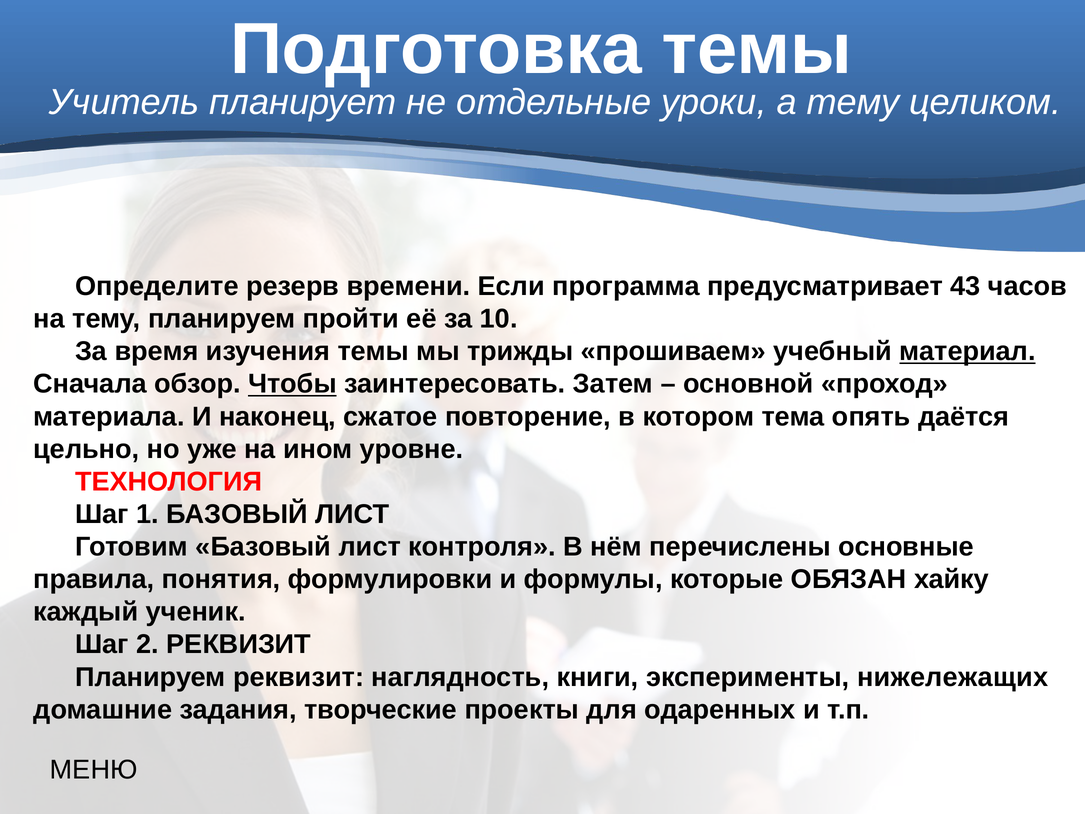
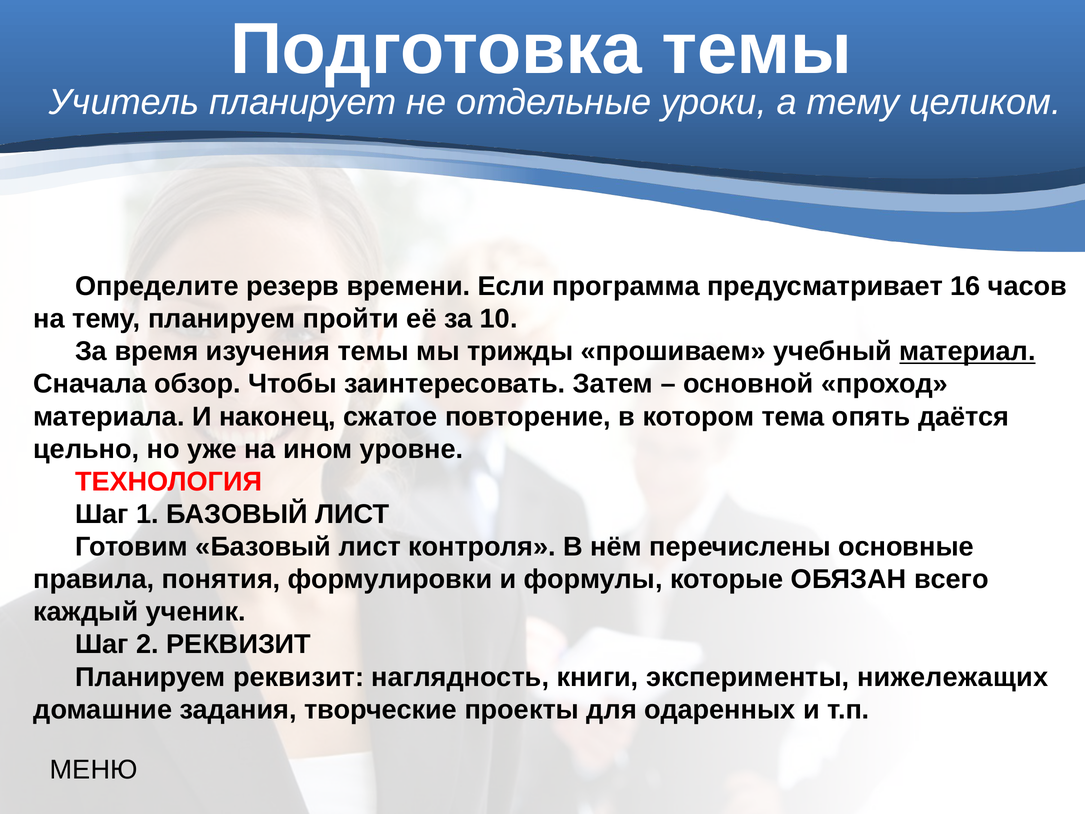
43: 43 -> 16
Чтобы underline: present -> none
хайку: хайку -> всего
